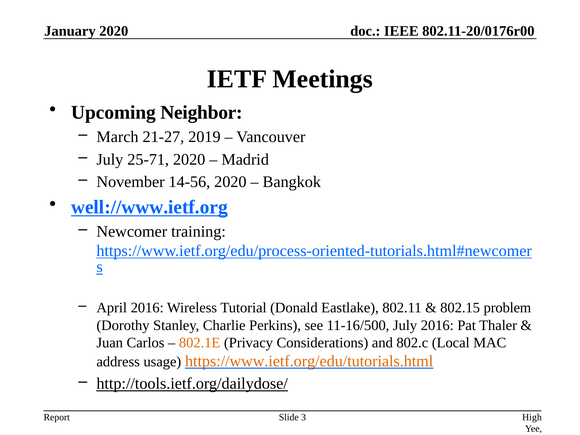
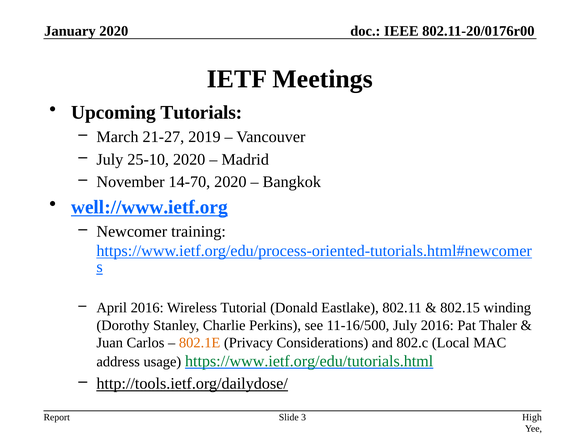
Neighbor: Neighbor -> Tutorials
25-71: 25-71 -> 25-10
14-56: 14-56 -> 14-70
problem: problem -> winding
https://www.ietf.org/edu/tutorials.html colour: orange -> green
